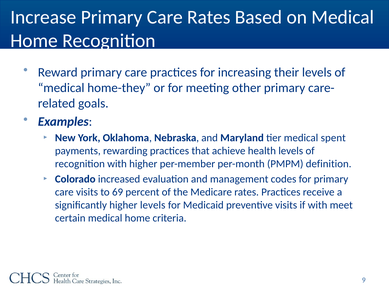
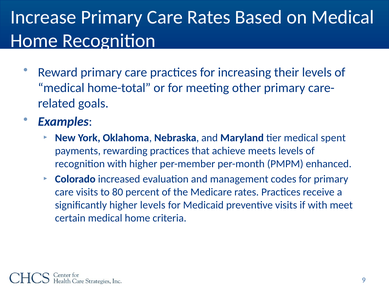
home-they: home-they -> home-total
health: health -> meets
definition: definition -> enhanced
69: 69 -> 80
